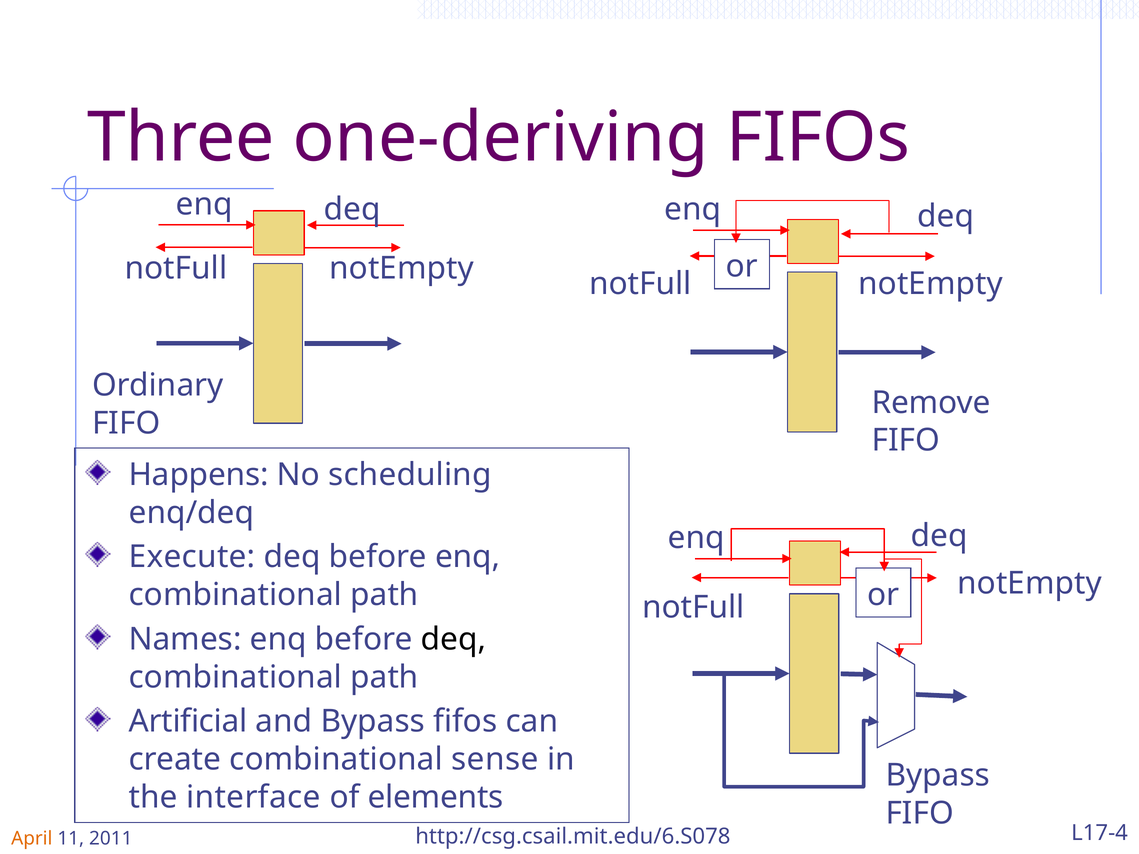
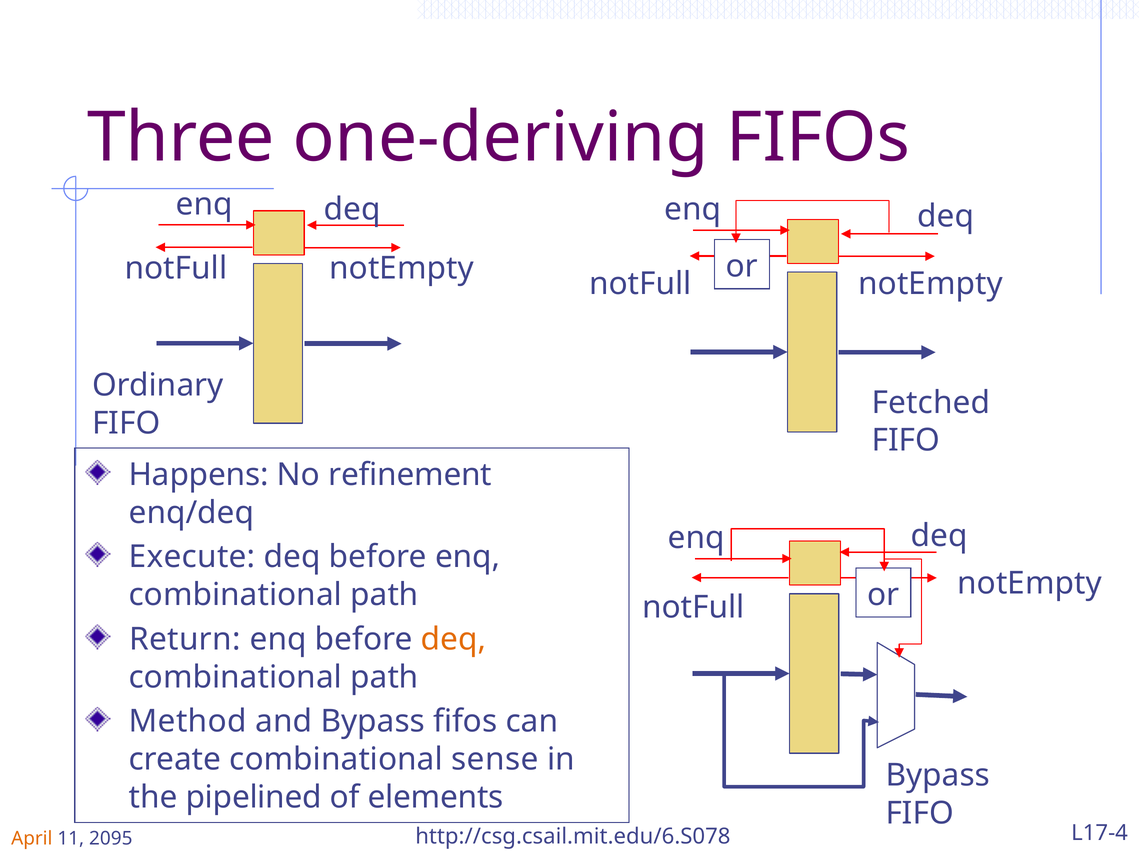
Remove: Remove -> Fetched
scheduling: scheduling -> refinement
Names: Names -> Return
deq at (454, 639) colour: black -> orange
Artificial: Artificial -> Method
interface: interface -> pipelined
2011: 2011 -> 2095
